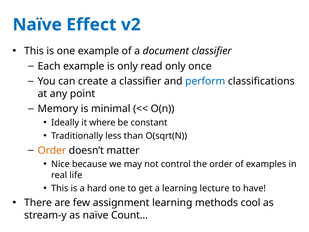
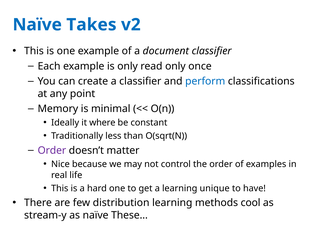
Effect: Effect -> Takes
Order at (52, 150) colour: orange -> purple
lecture: lecture -> unique
assignment: assignment -> distribution
Count…: Count… -> These…
